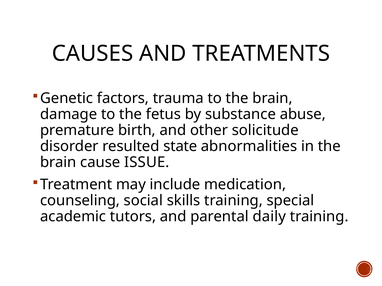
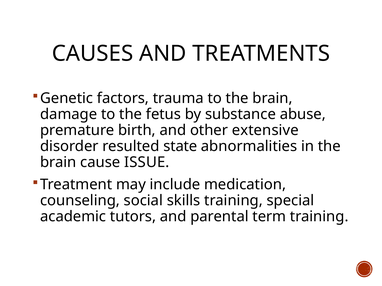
solicitude: solicitude -> extensive
daily: daily -> term
